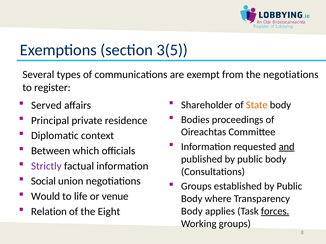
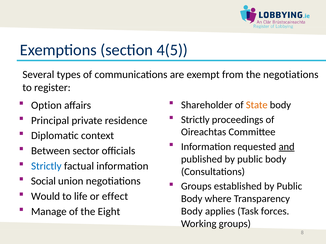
3(5: 3(5 -> 4(5
Served: Served -> Option
Bodies at (195, 120): Bodies -> Strictly
which: which -> sector
Strictly at (46, 166) colour: purple -> blue
venue: venue -> effect
Relation: Relation -> Manage
forces underline: present -> none
